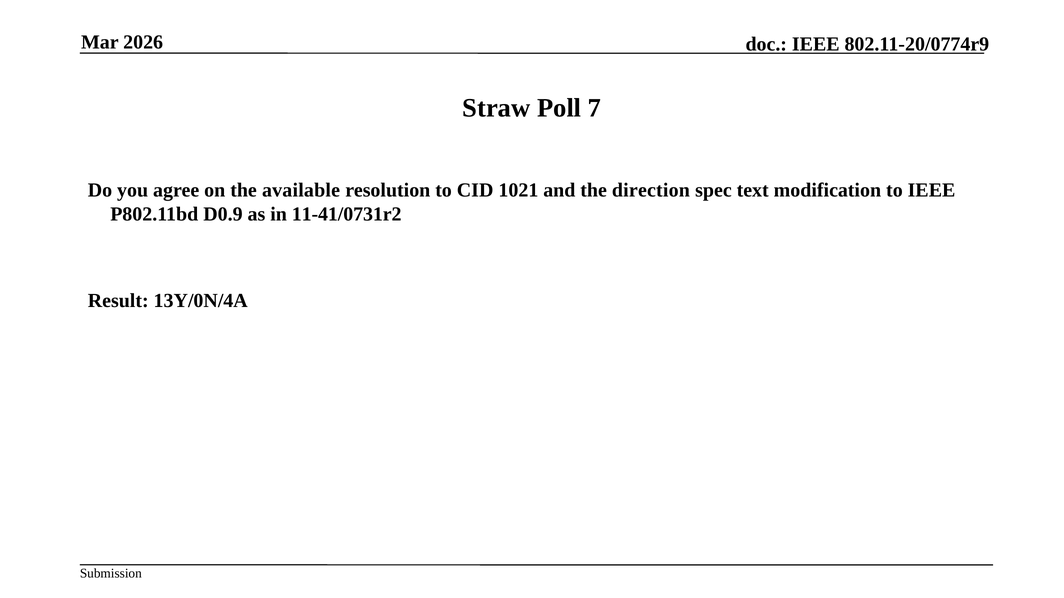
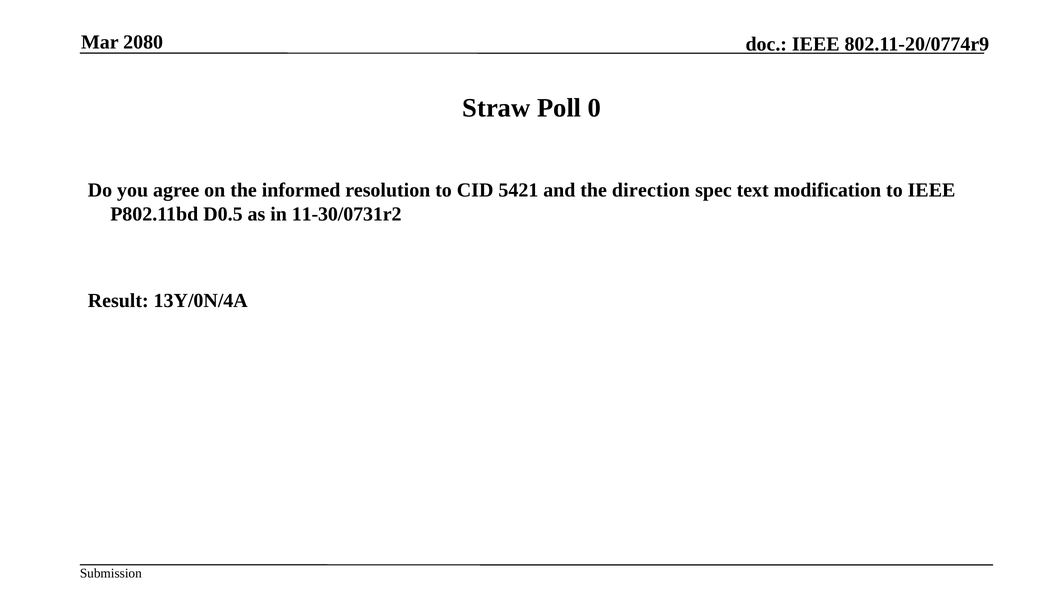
2026: 2026 -> 2080
7: 7 -> 0
available: available -> informed
1021: 1021 -> 5421
D0.9: D0.9 -> D0.5
11-41/0731r2: 11-41/0731r2 -> 11-30/0731r2
